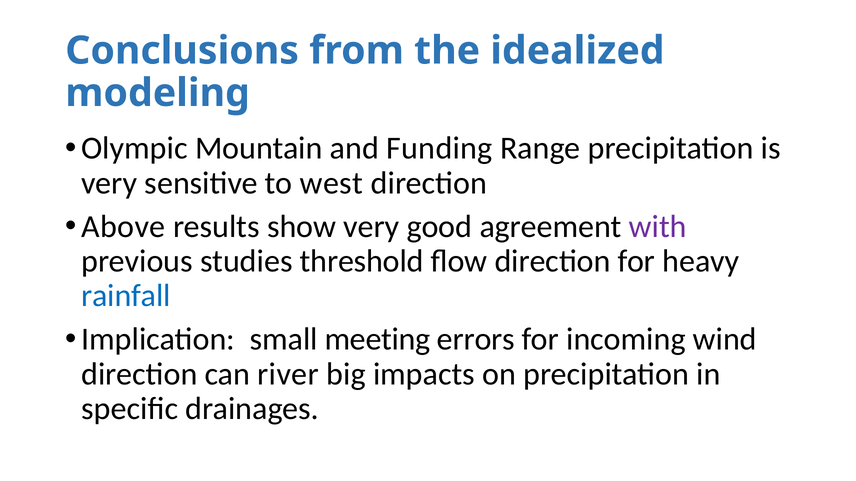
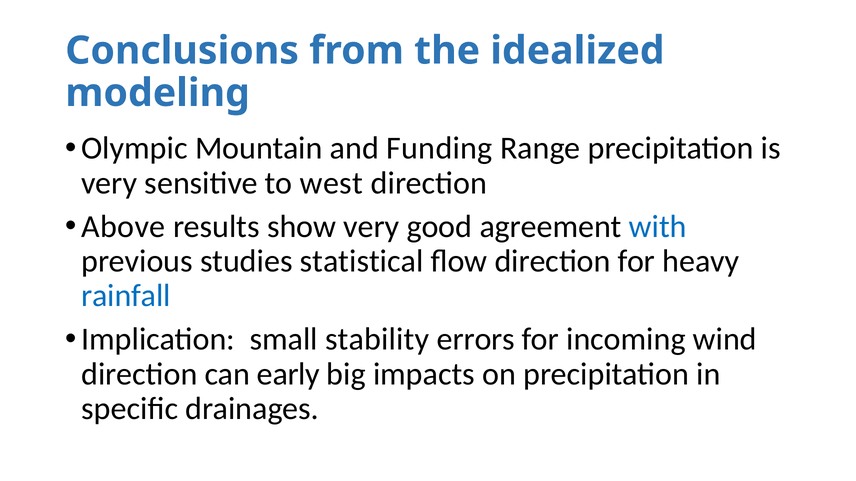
with colour: purple -> blue
threshold: threshold -> statistical
meeting: meeting -> stability
river: river -> early
